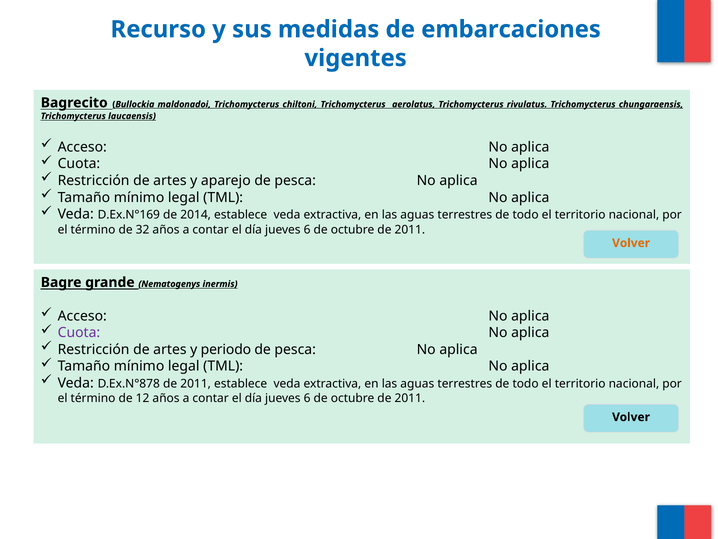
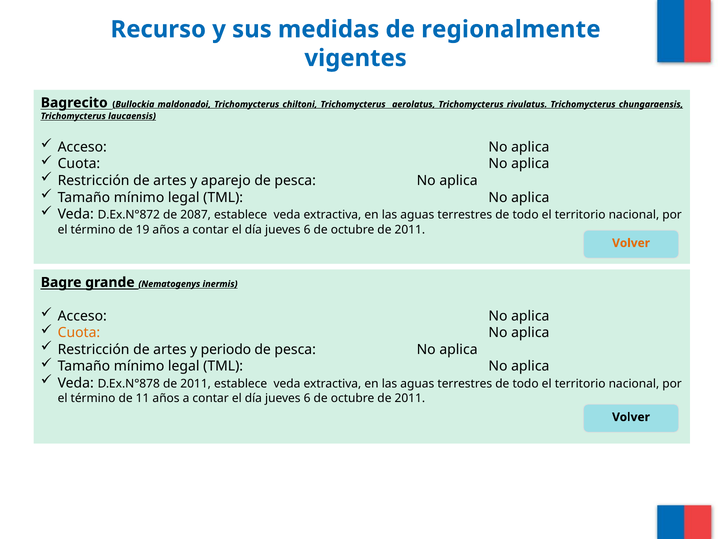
embarcaciones: embarcaciones -> regionalmente
D.Ex.N°169: D.Ex.N°169 -> D.Ex.N°872
2014: 2014 -> 2087
32: 32 -> 19
Cuota at (79, 332) colour: purple -> orange
12: 12 -> 11
